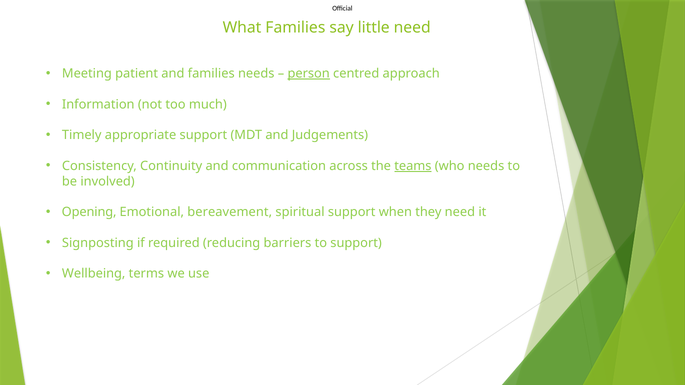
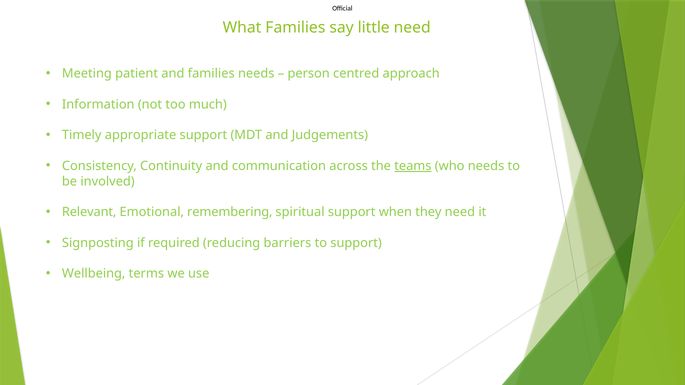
person underline: present -> none
Opening: Opening -> Relevant
bereavement: bereavement -> remembering
